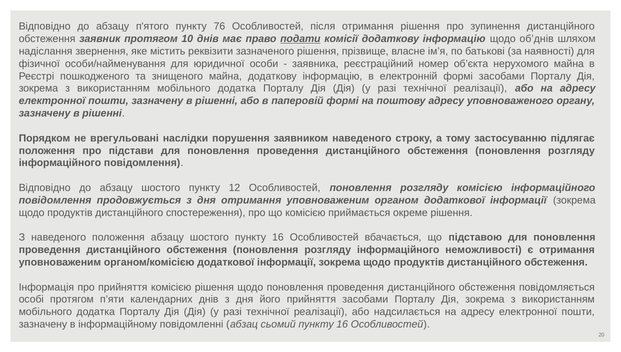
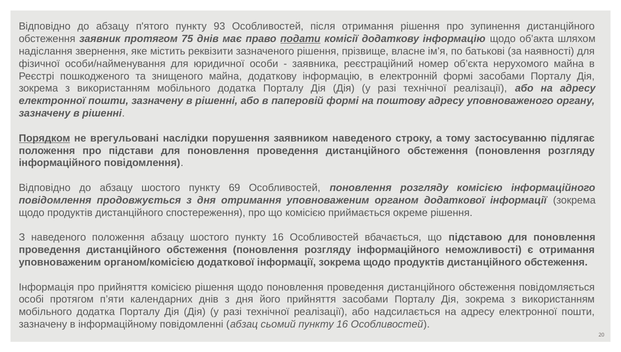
76: 76 -> 93
10: 10 -> 75
об’днів: об’днів -> об’акта
Порядком underline: none -> present
12: 12 -> 69
